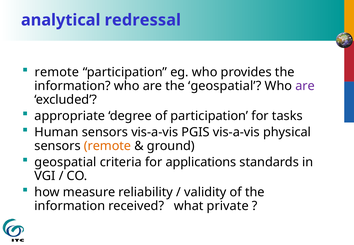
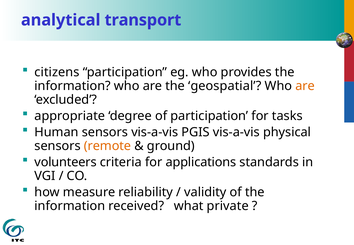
redressal: redressal -> transport
remote at (57, 72): remote -> citizens
are at (305, 86) colour: purple -> orange
geospatial at (66, 162): geospatial -> volunteers
